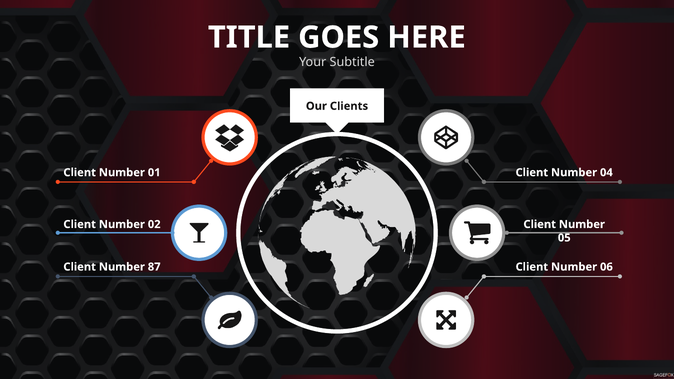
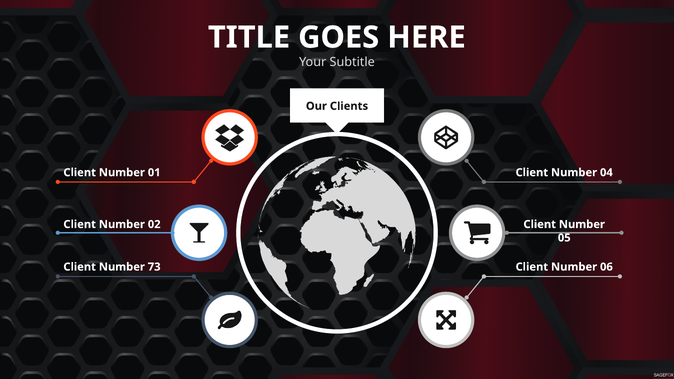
87: 87 -> 73
